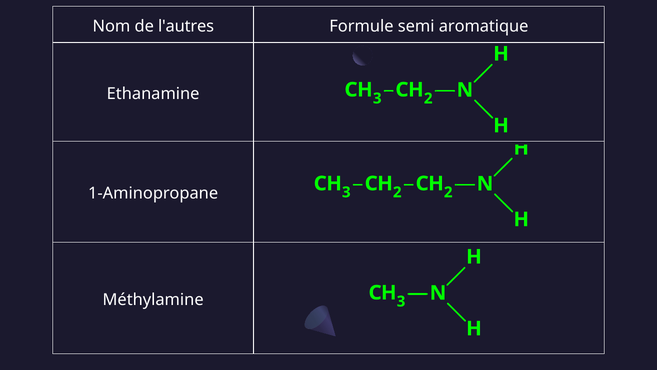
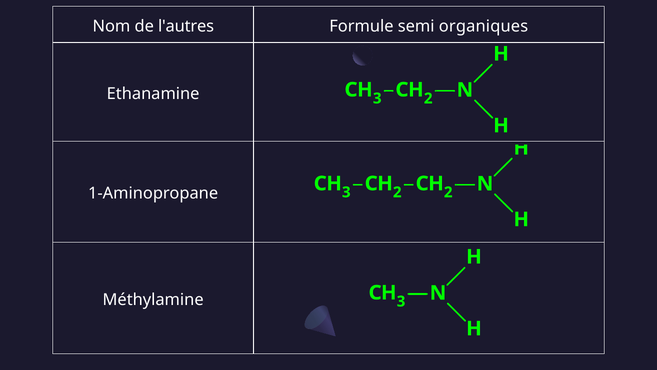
aromatique: aromatique -> organiques
